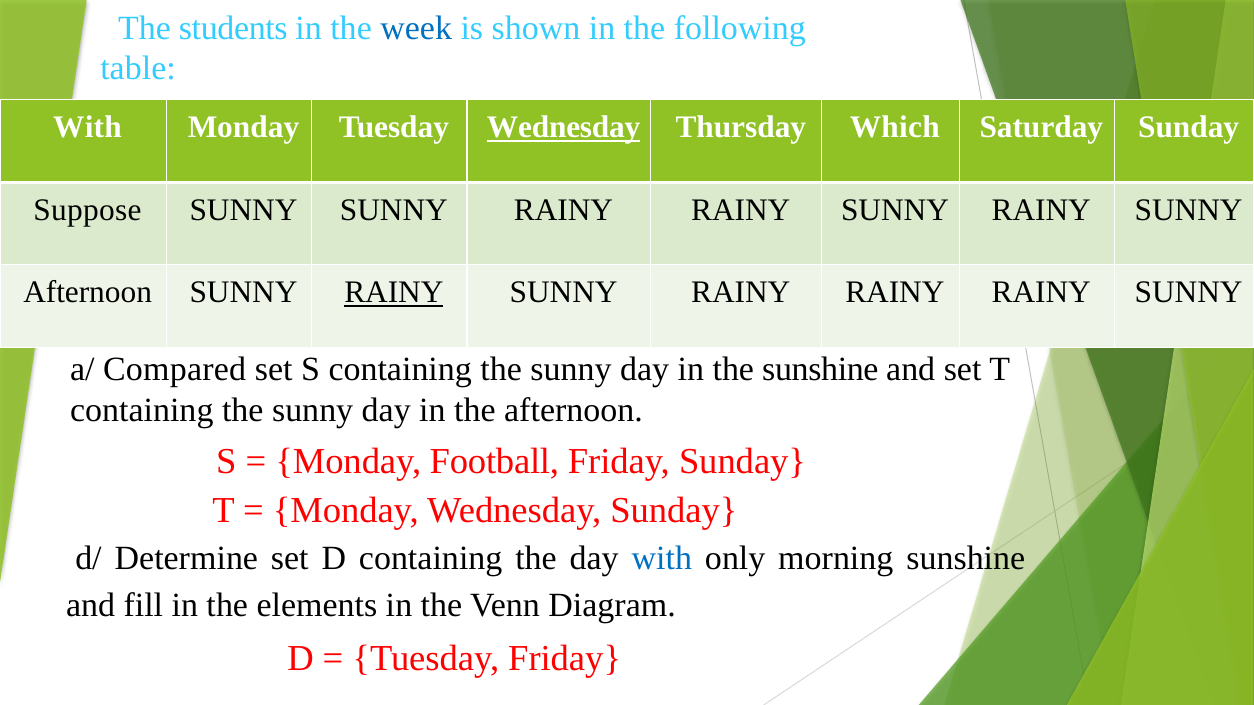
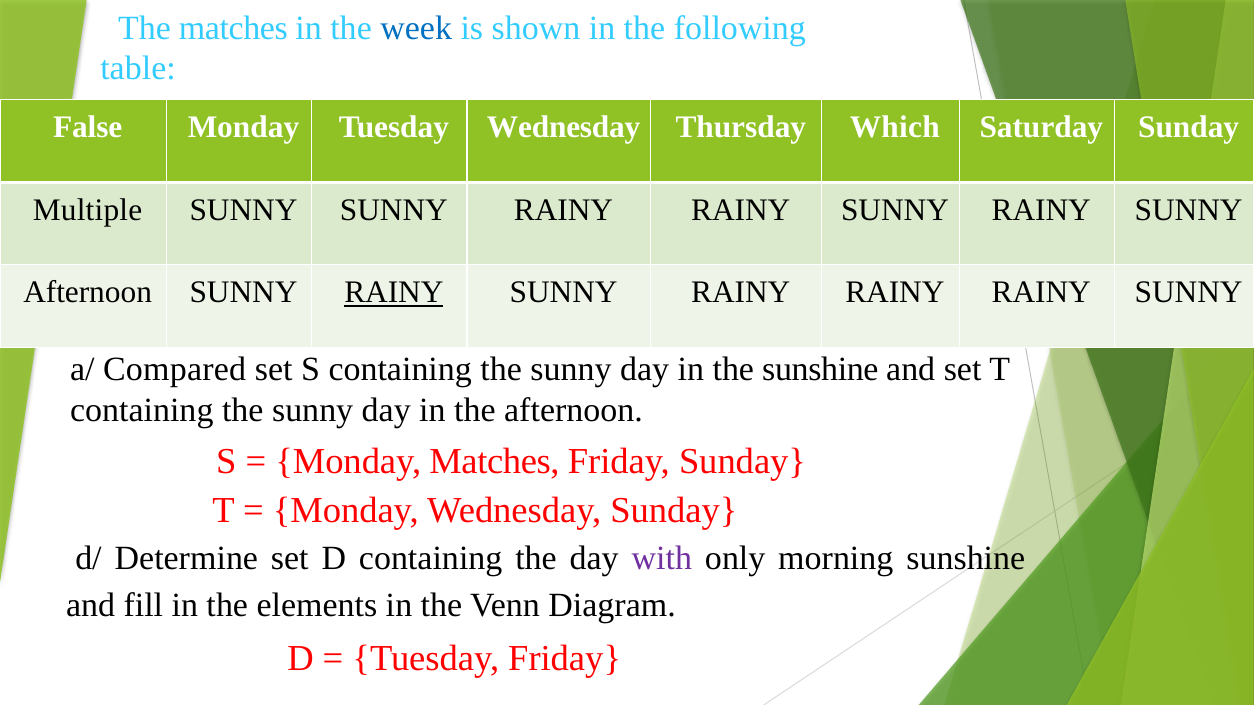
The students: students -> matches
With at (88, 127): With -> False
Wednesday at (564, 127) underline: present -> none
Suppose: Suppose -> Multiple
Monday Football: Football -> Matches
with at (662, 559) colour: blue -> purple
